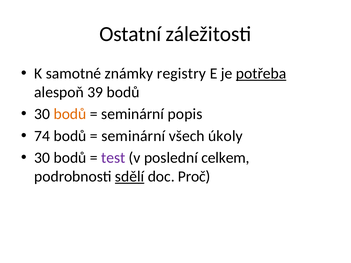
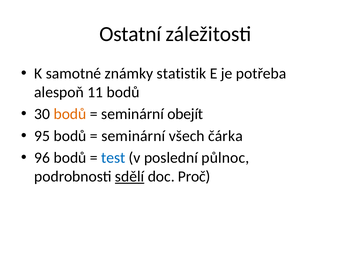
registry: registry -> statistik
potřeba underline: present -> none
39: 39 -> 11
popis: popis -> obejít
74: 74 -> 95
úkoly: úkoly -> čárka
30 at (42, 158): 30 -> 96
test colour: purple -> blue
celkem: celkem -> půlnoc
